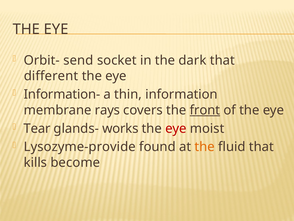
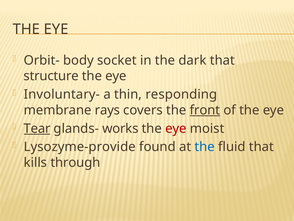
send: send -> body
different: different -> structure
Information-: Information- -> Involuntary-
information: information -> responding
Tear underline: none -> present
the at (205, 147) colour: orange -> blue
become: become -> through
